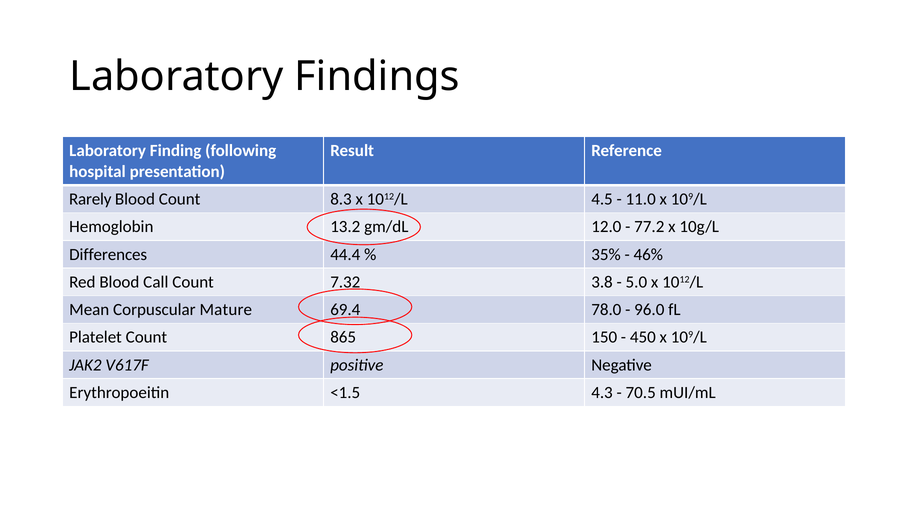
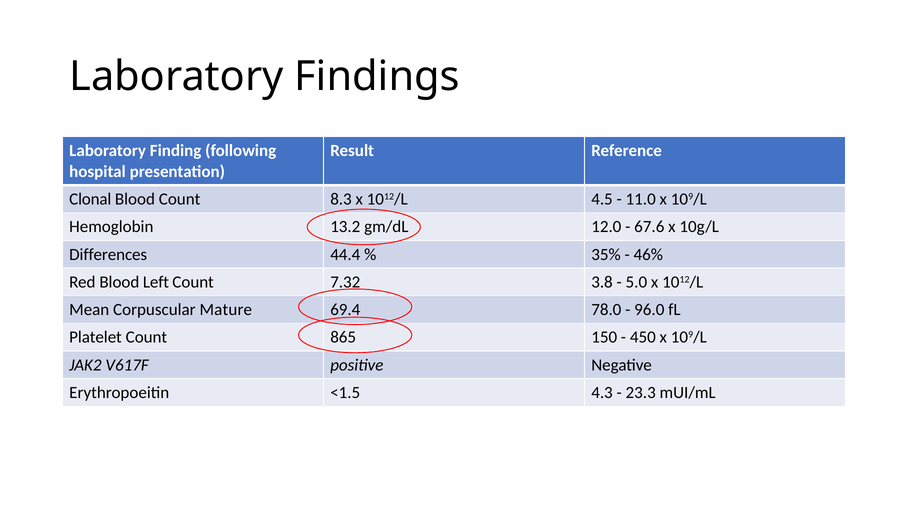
Rarely: Rarely -> Clonal
77.2: 77.2 -> 67.6
Call: Call -> Left
70.5: 70.5 -> 23.3
